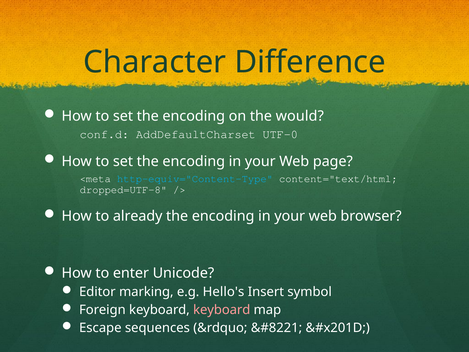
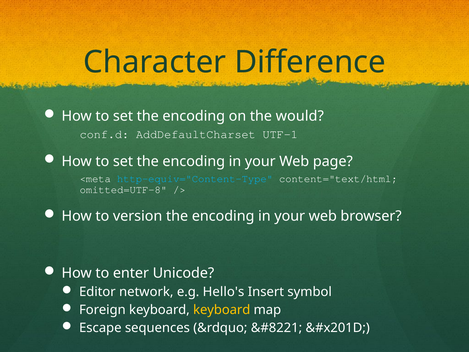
UTF-0: UTF-0 -> UTF-1
dropped=UTF-8: dropped=UTF-8 -> omitted=UTF-8
already: already -> version
marking: marking -> network
keyboard at (222, 310) colour: pink -> yellow
